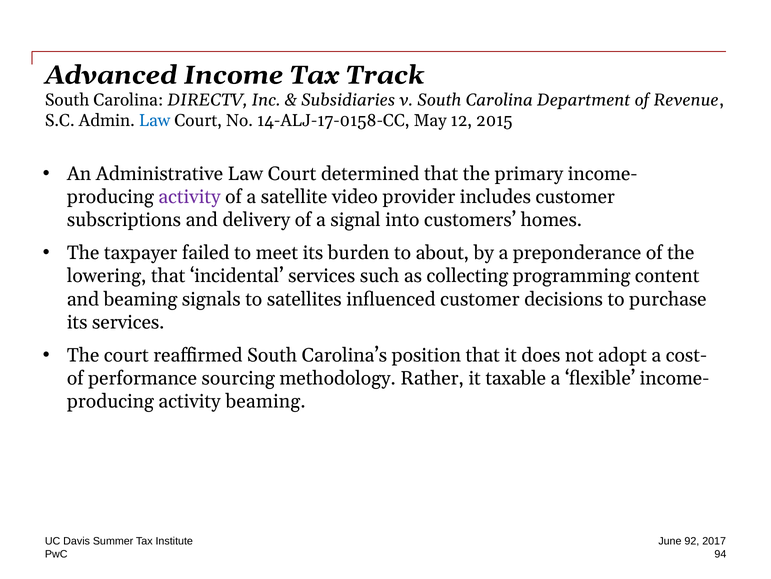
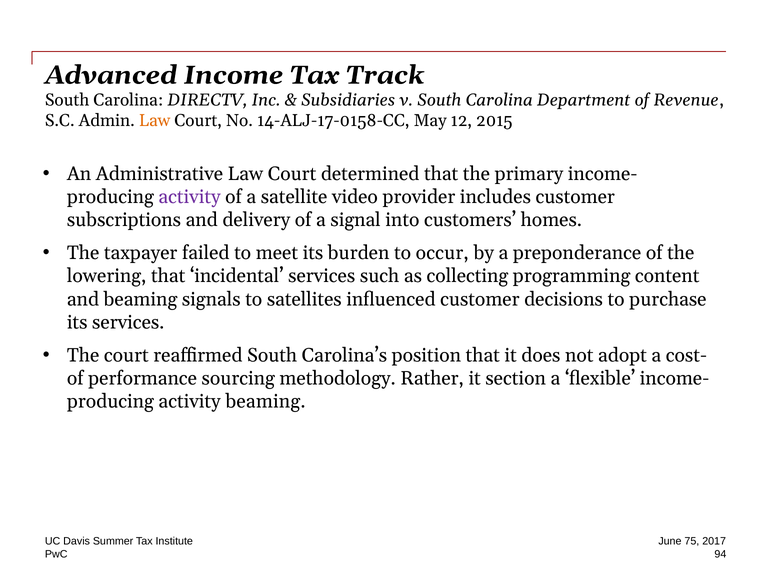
Law at (155, 121) colour: blue -> orange
about: about -> occur
taxable: taxable -> section
92: 92 -> 75
